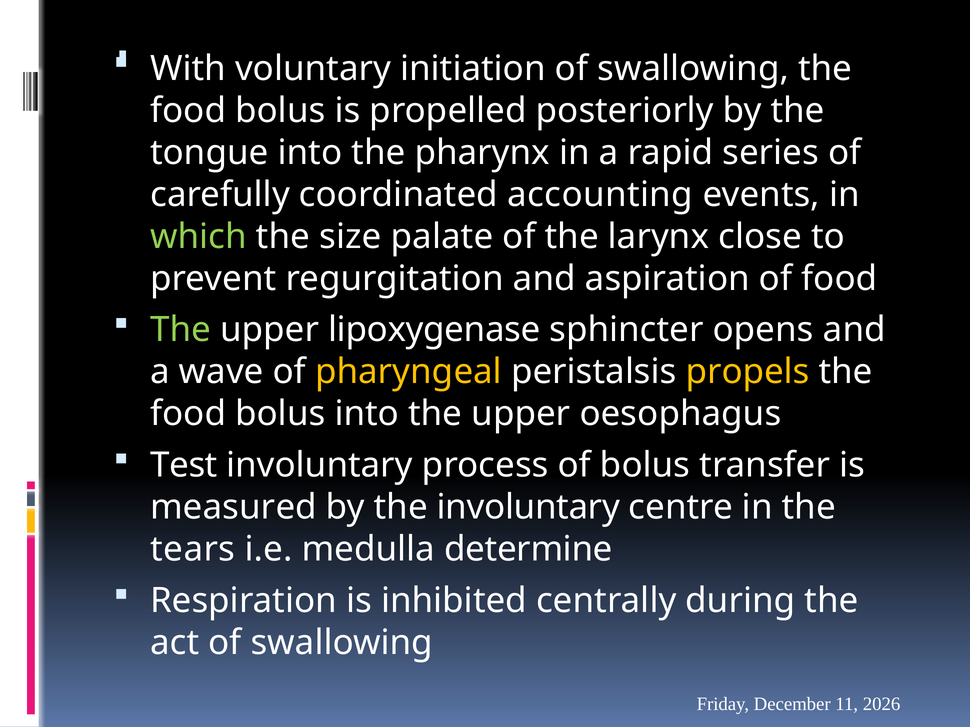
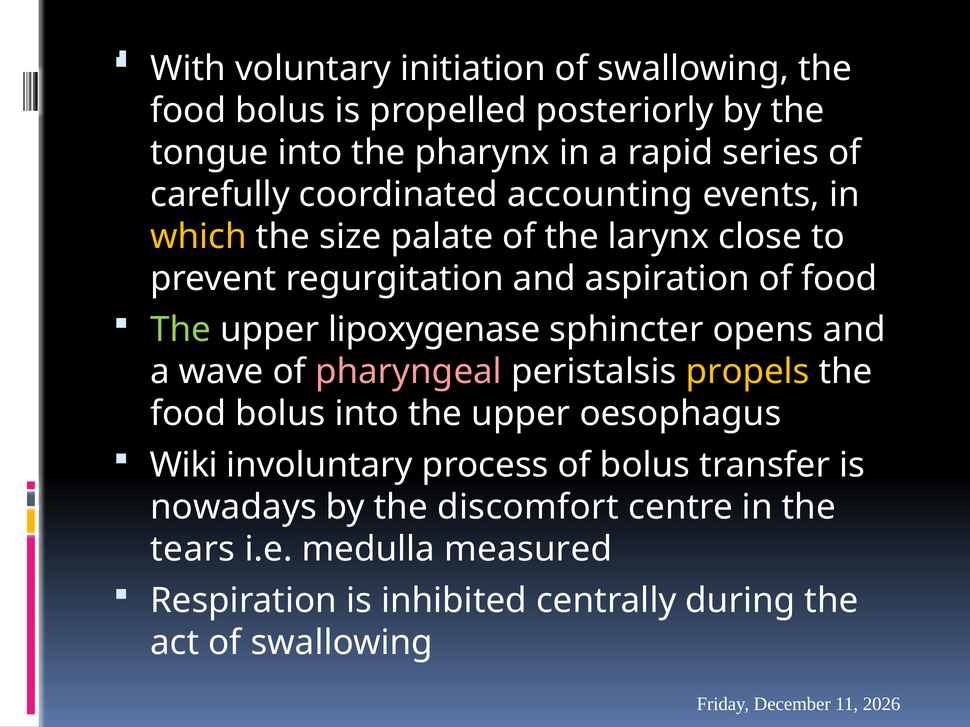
which colour: light green -> yellow
pharyngeal colour: yellow -> pink
Test: Test -> Wiki
measured: measured -> nowadays
the involuntary: involuntary -> discomfort
determine: determine -> measured
